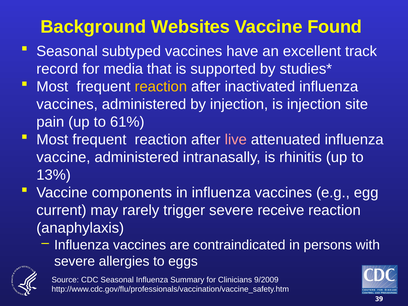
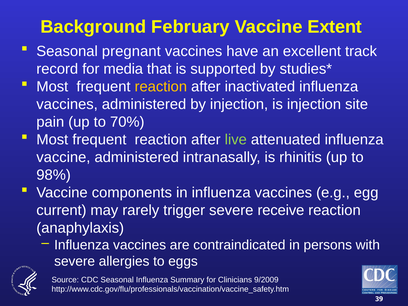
Websites: Websites -> February
Found: Found -> Extent
subtyped: subtyped -> pregnant
61%: 61% -> 70%
live colour: pink -> light green
13%: 13% -> 98%
